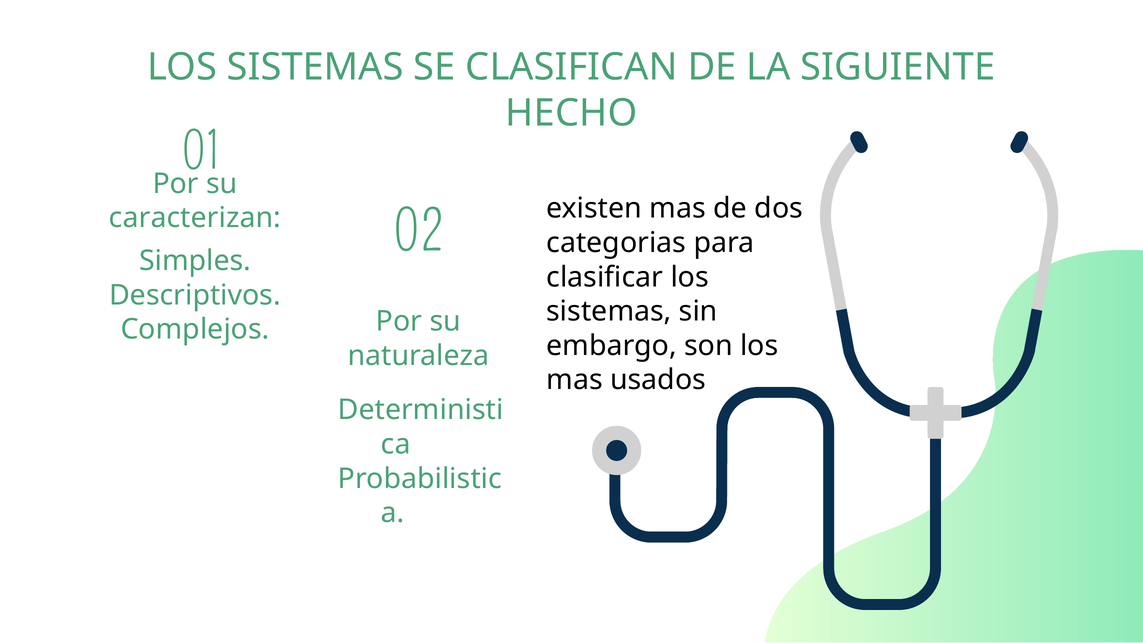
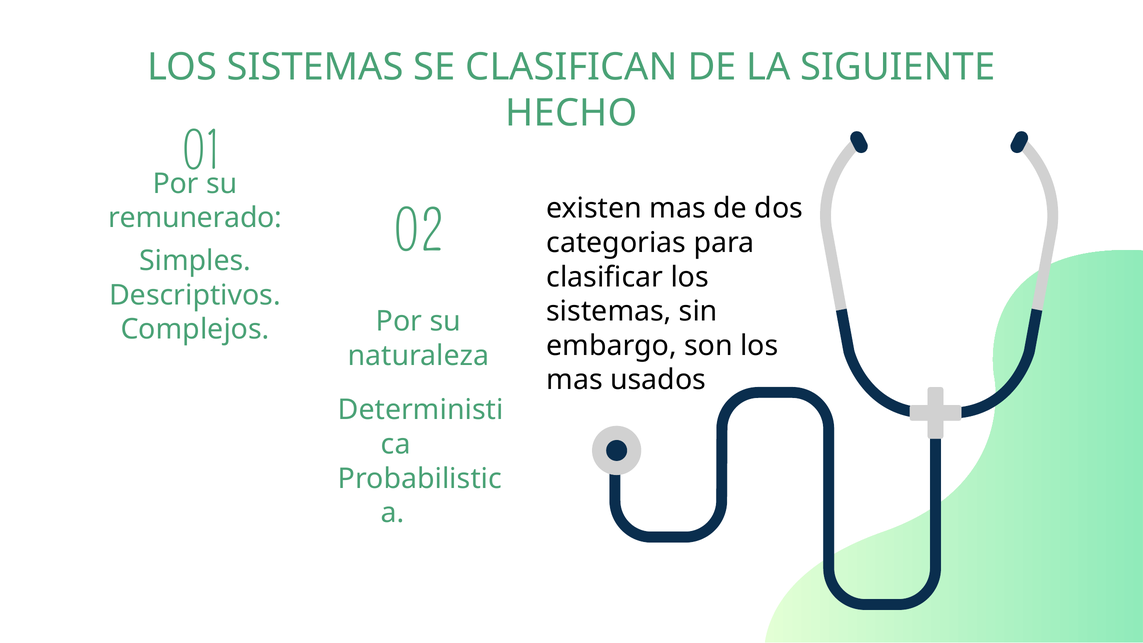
caracterizan: caracterizan -> remunerado
